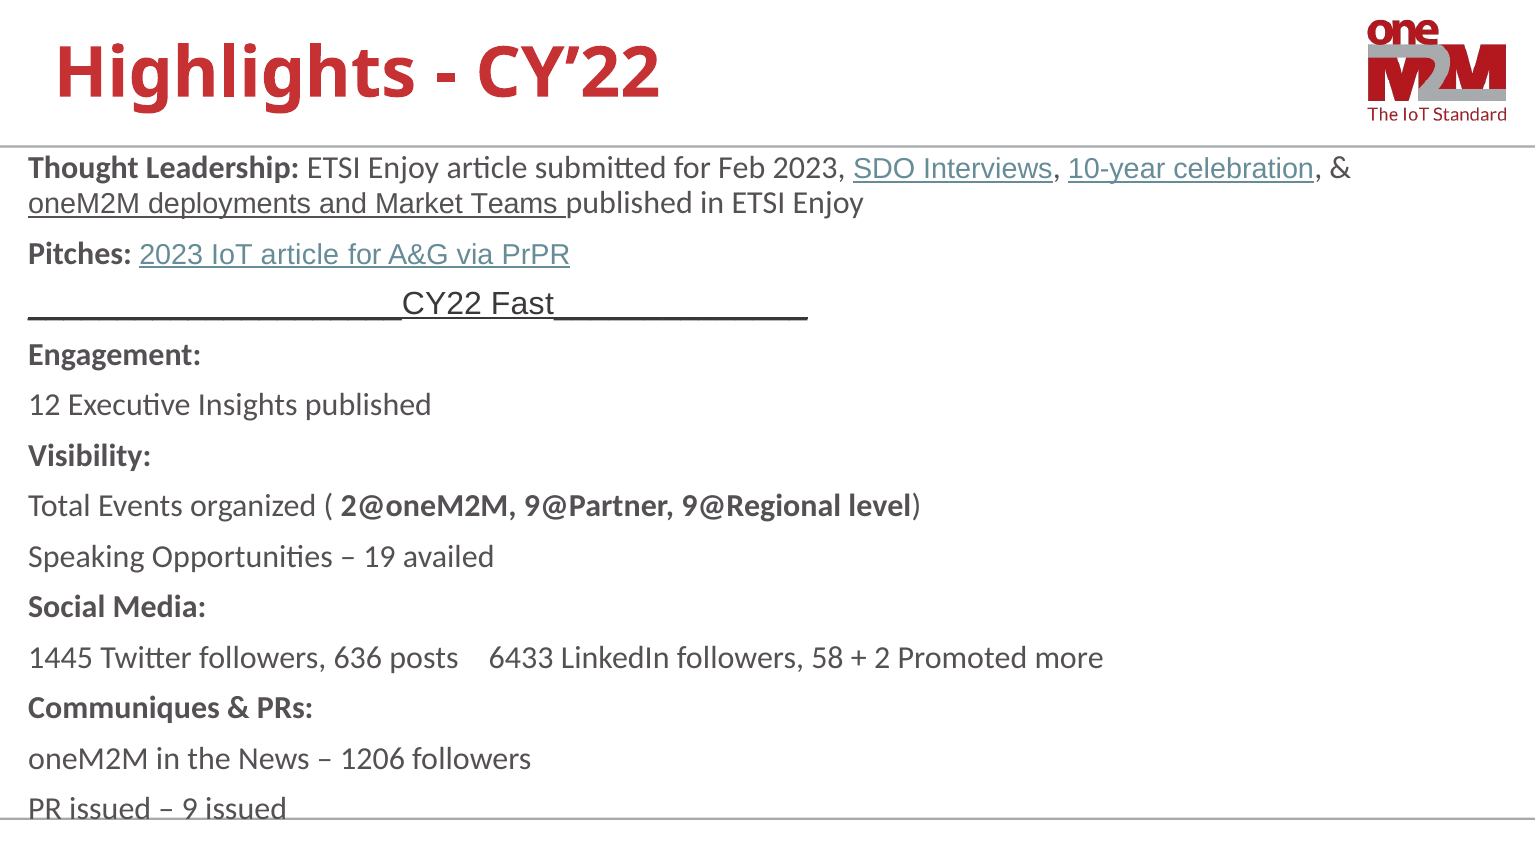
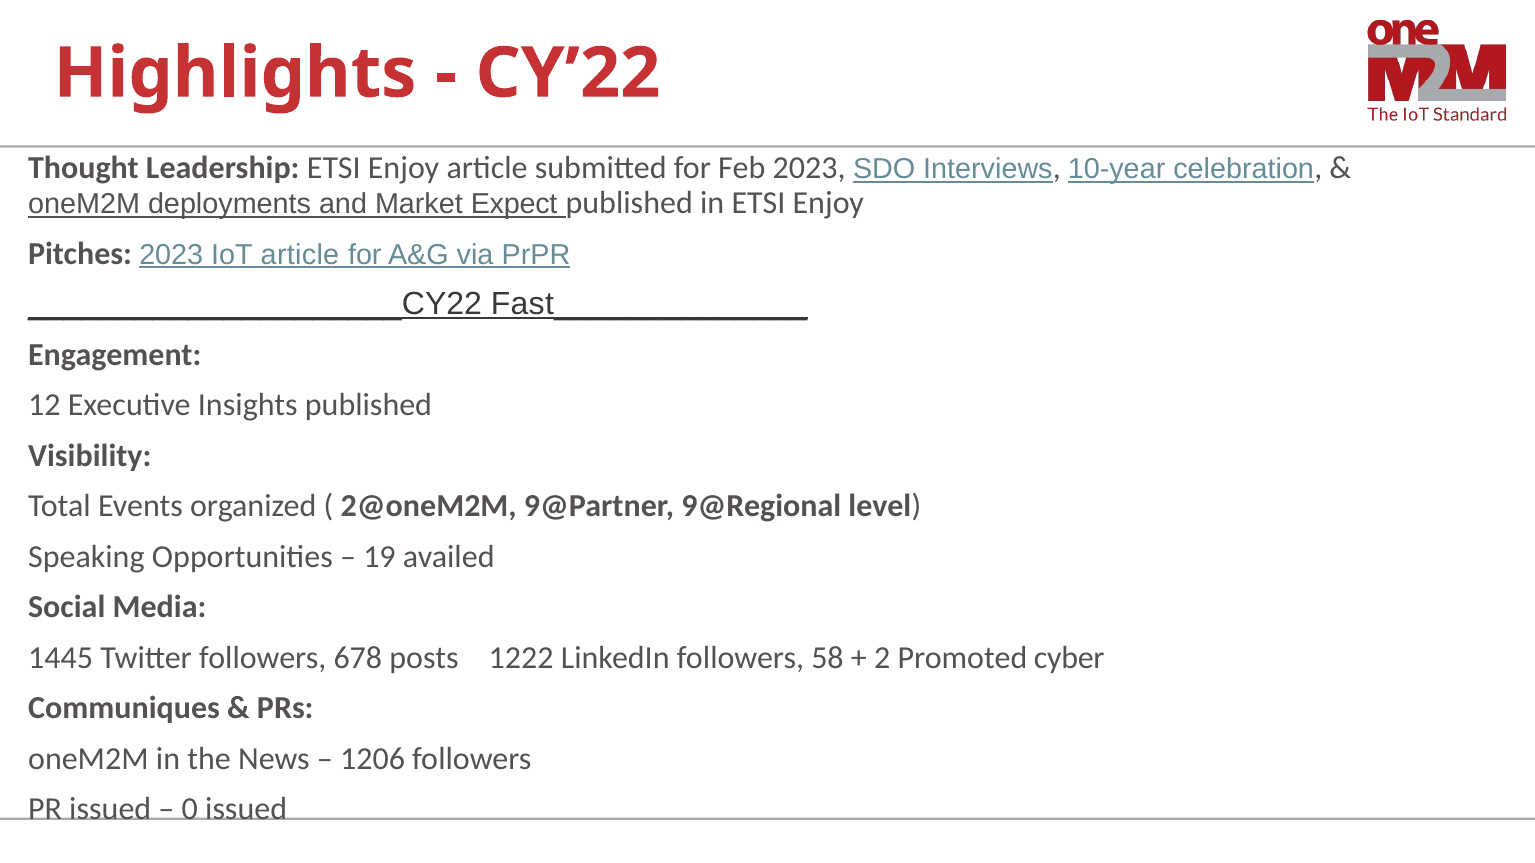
Teams: Teams -> Expect
636: 636 -> 678
6433: 6433 -> 1222
more: more -> cyber
9: 9 -> 0
